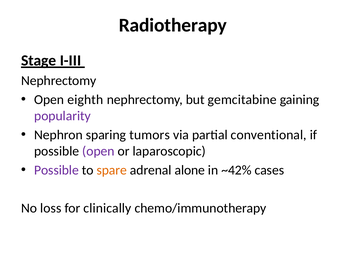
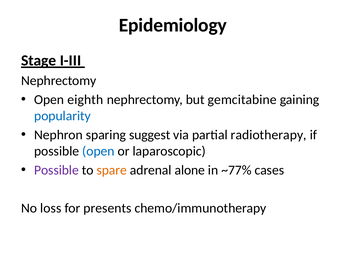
Radiotherapy: Radiotherapy -> Epidemiology
popularity colour: purple -> blue
tumors: tumors -> suggest
conventional: conventional -> radiotherapy
open at (98, 151) colour: purple -> blue
~42%: ~42% -> ~77%
clinically: clinically -> presents
